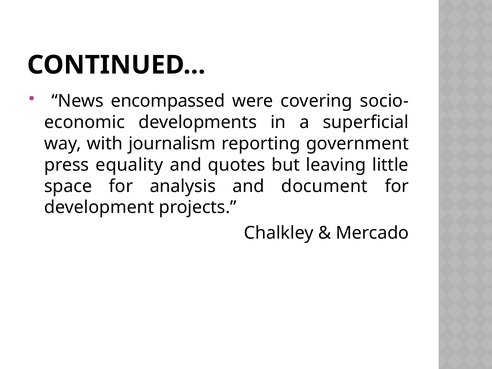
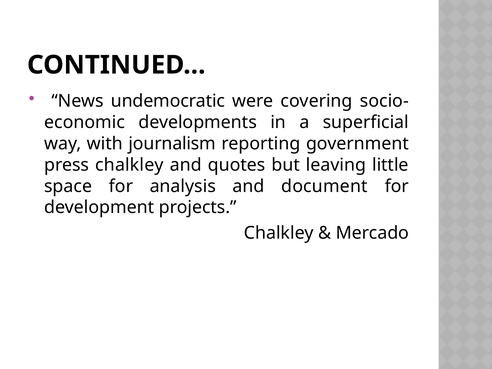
encompassed: encompassed -> undemocratic
press equality: equality -> chalkley
